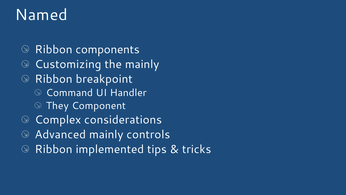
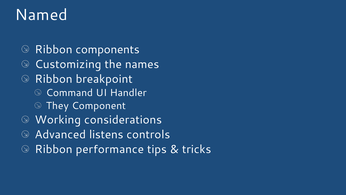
the mainly: mainly -> names
Complex: Complex -> Working
Advanced mainly: mainly -> listens
implemented: implemented -> performance
